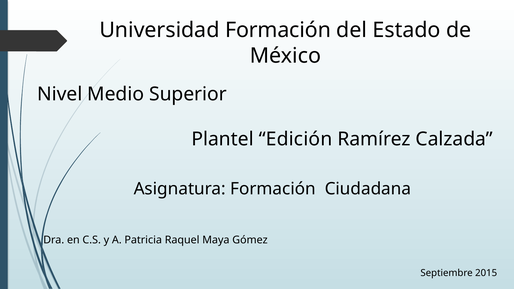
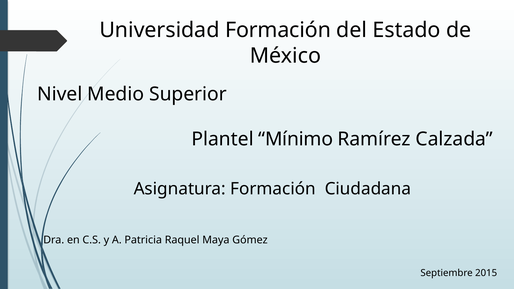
Edición: Edición -> Mínimo
